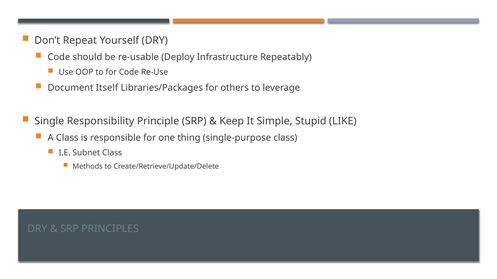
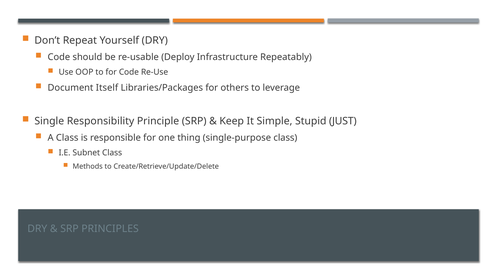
LIKE: LIKE -> JUST
